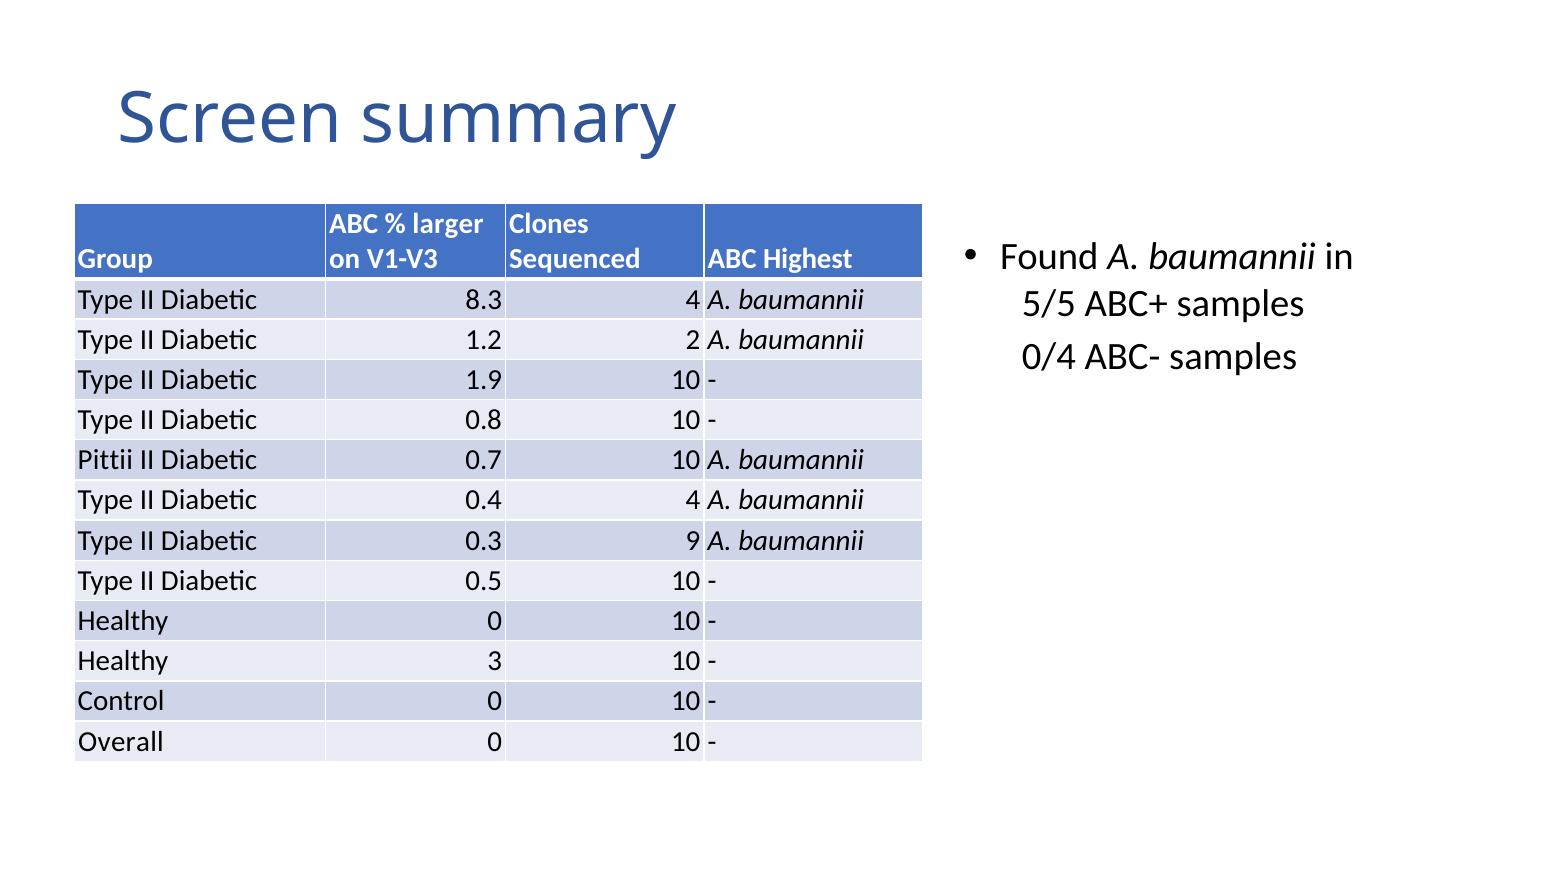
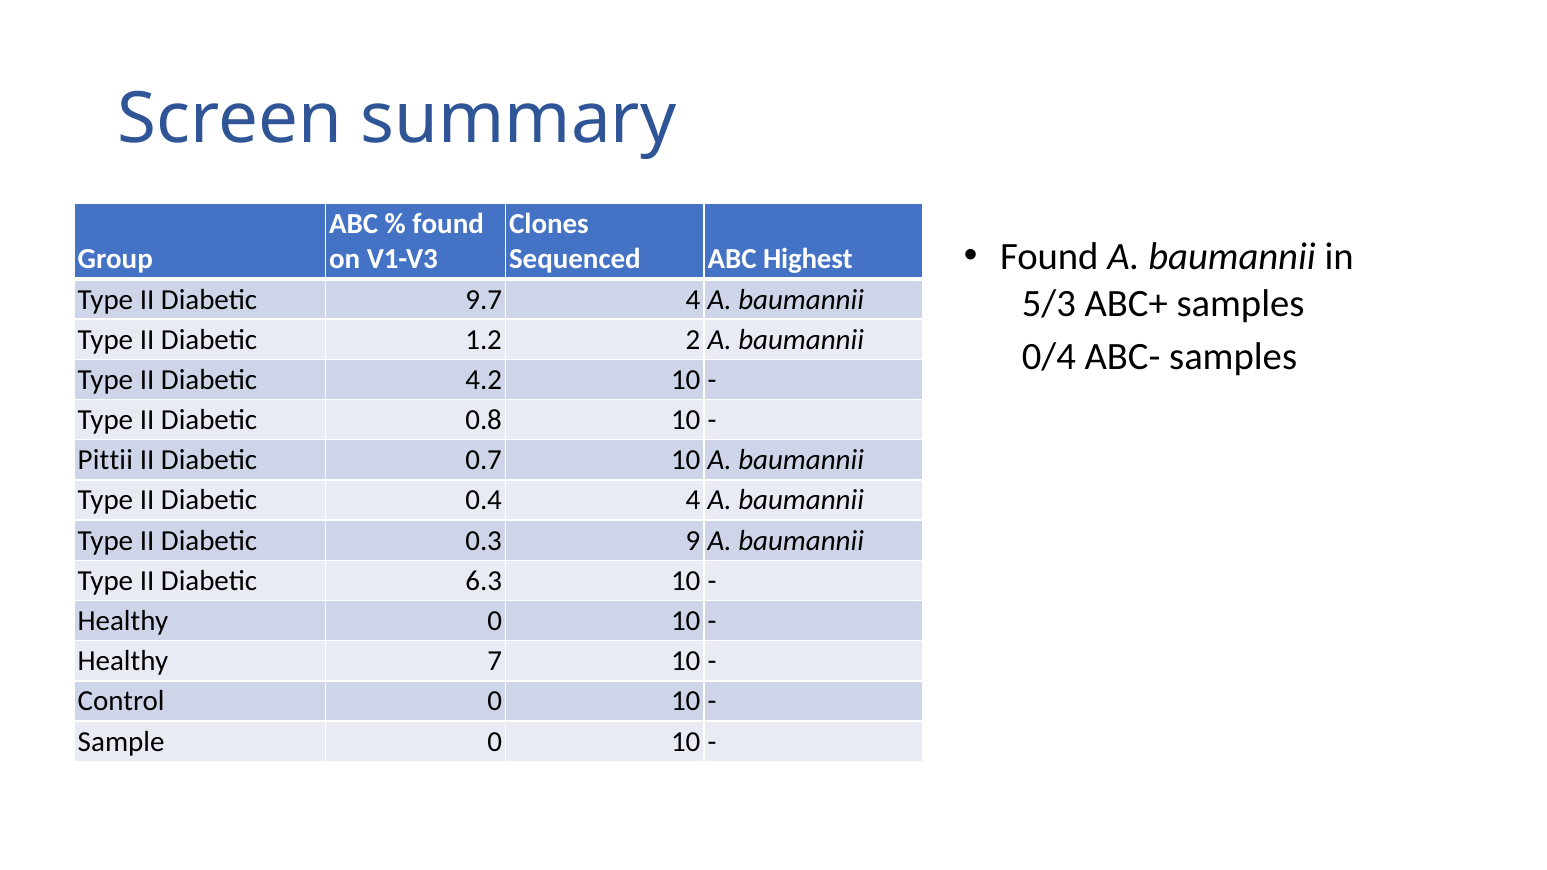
larger at (448, 224): larger -> found
8.3: 8.3 -> 9.7
5/5: 5/5 -> 5/3
1.9: 1.9 -> 4.2
0.5: 0.5 -> 6.3
3: 3 -> 7
Overall: Overall -> Sample
